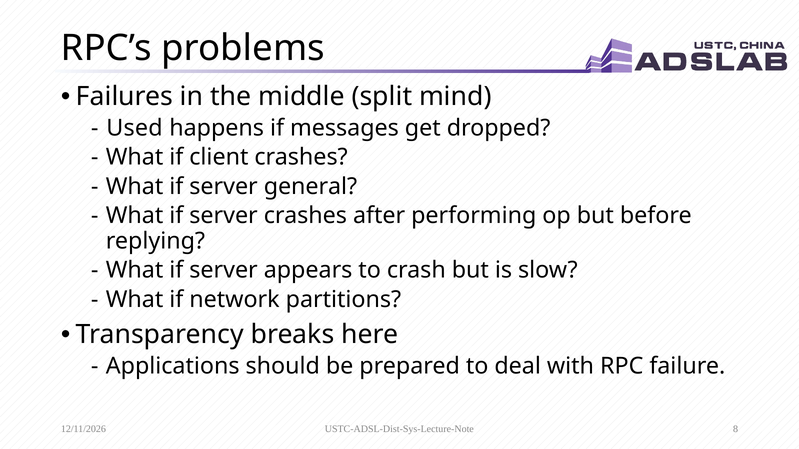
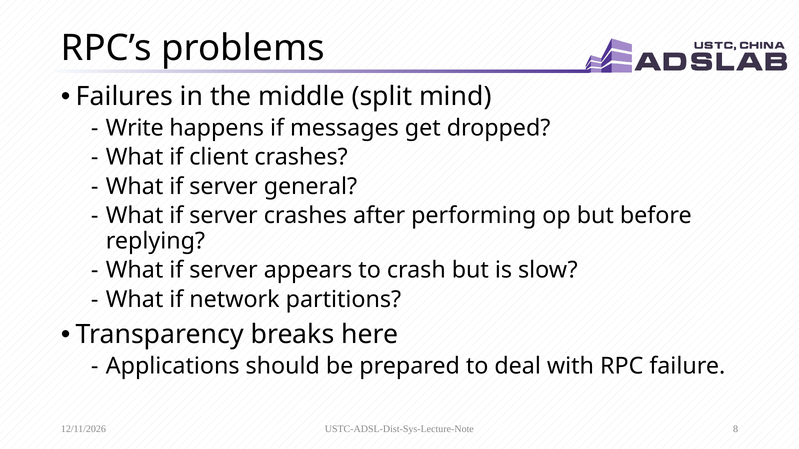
Used: Used -> Write
